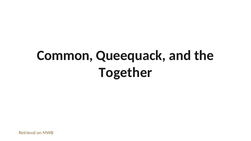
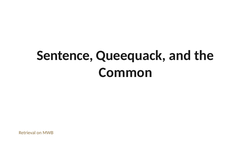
Common: Common -> Sentence
Together: Together -> Common
